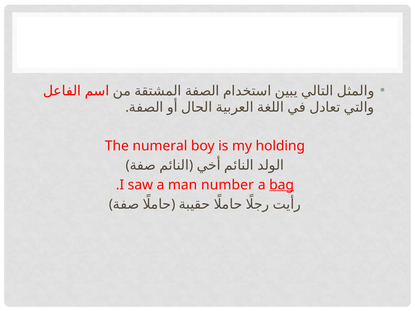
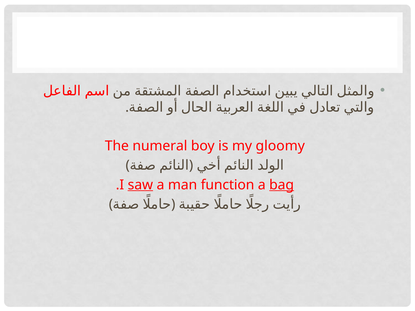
holding: holding -> gloomy
saw underline: none -> present
number: number -> function
